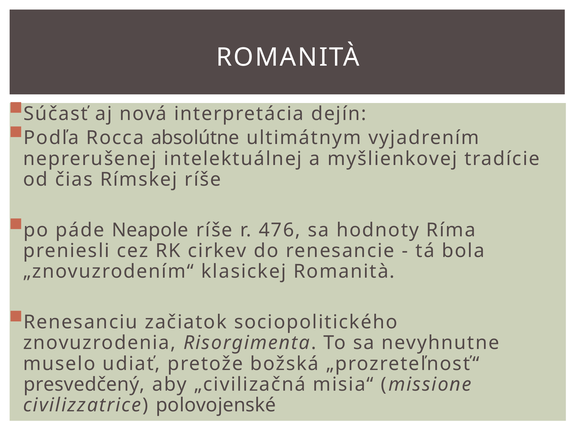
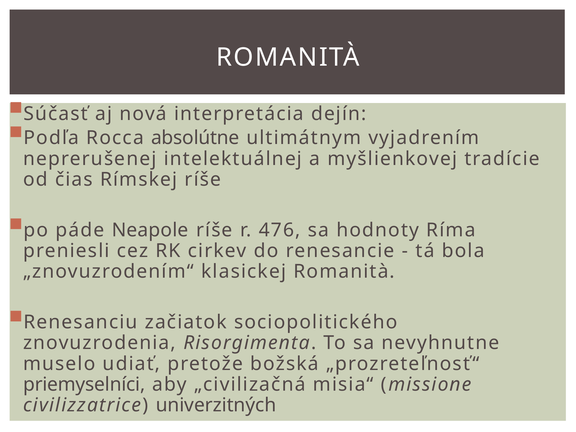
presvedčený: presvedčený -> priemyselníci
polovojenské: polovojenské -> univerzitných
